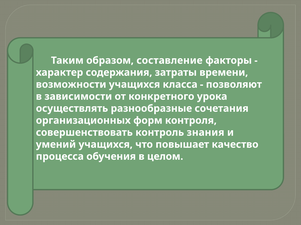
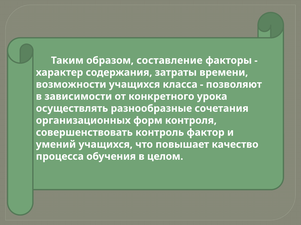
знания: знания -> фактор
